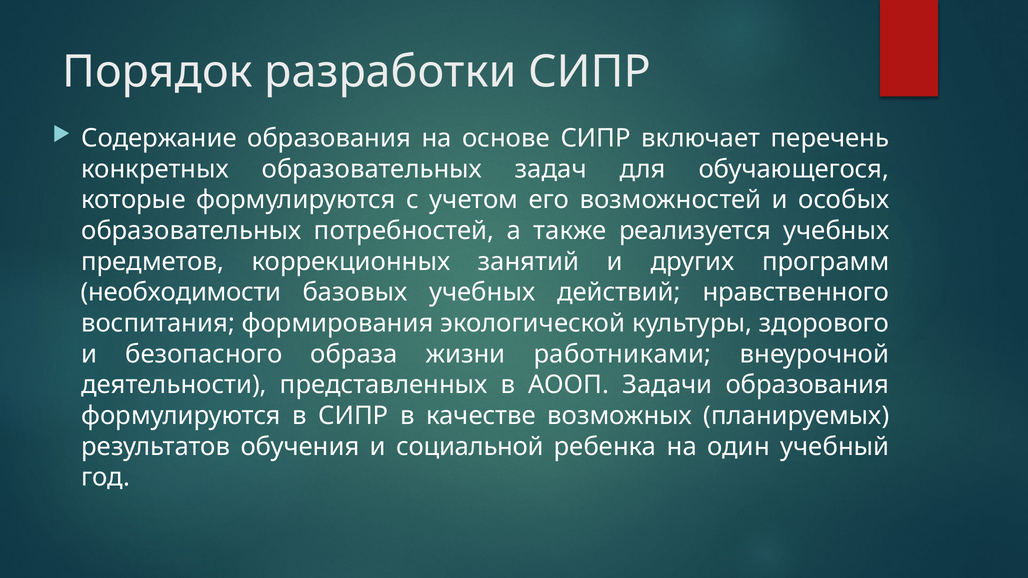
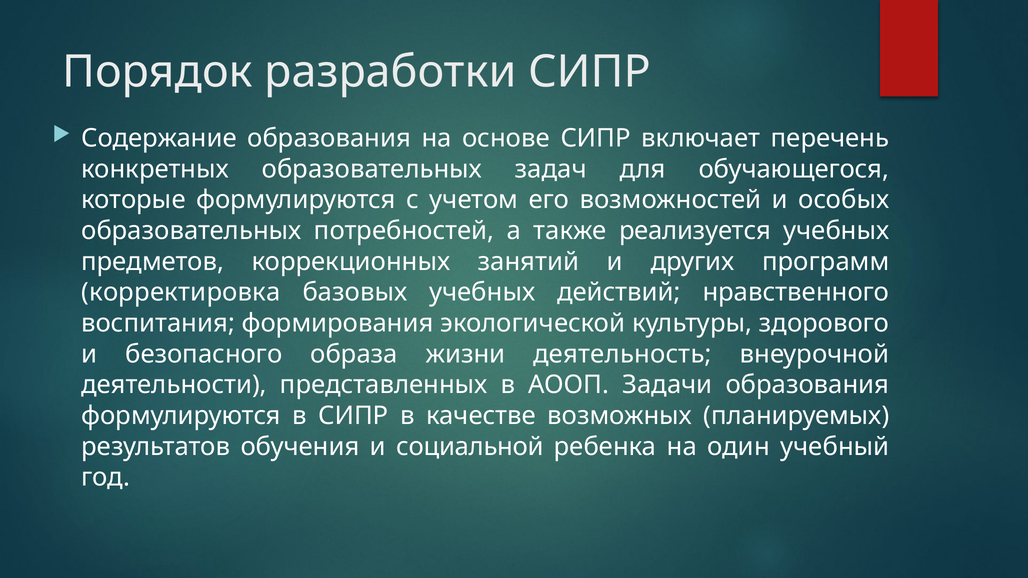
необходимости: необходимости -> корректировка
работниками: работниками -> деятельность
